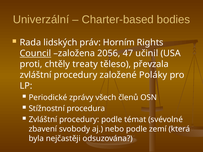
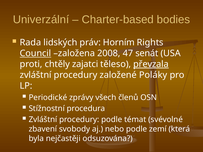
2056: 2056 -> 2008
učinil: učinil -> senát
treaty: treaty -> zajatci
převzala underline: none -> present
